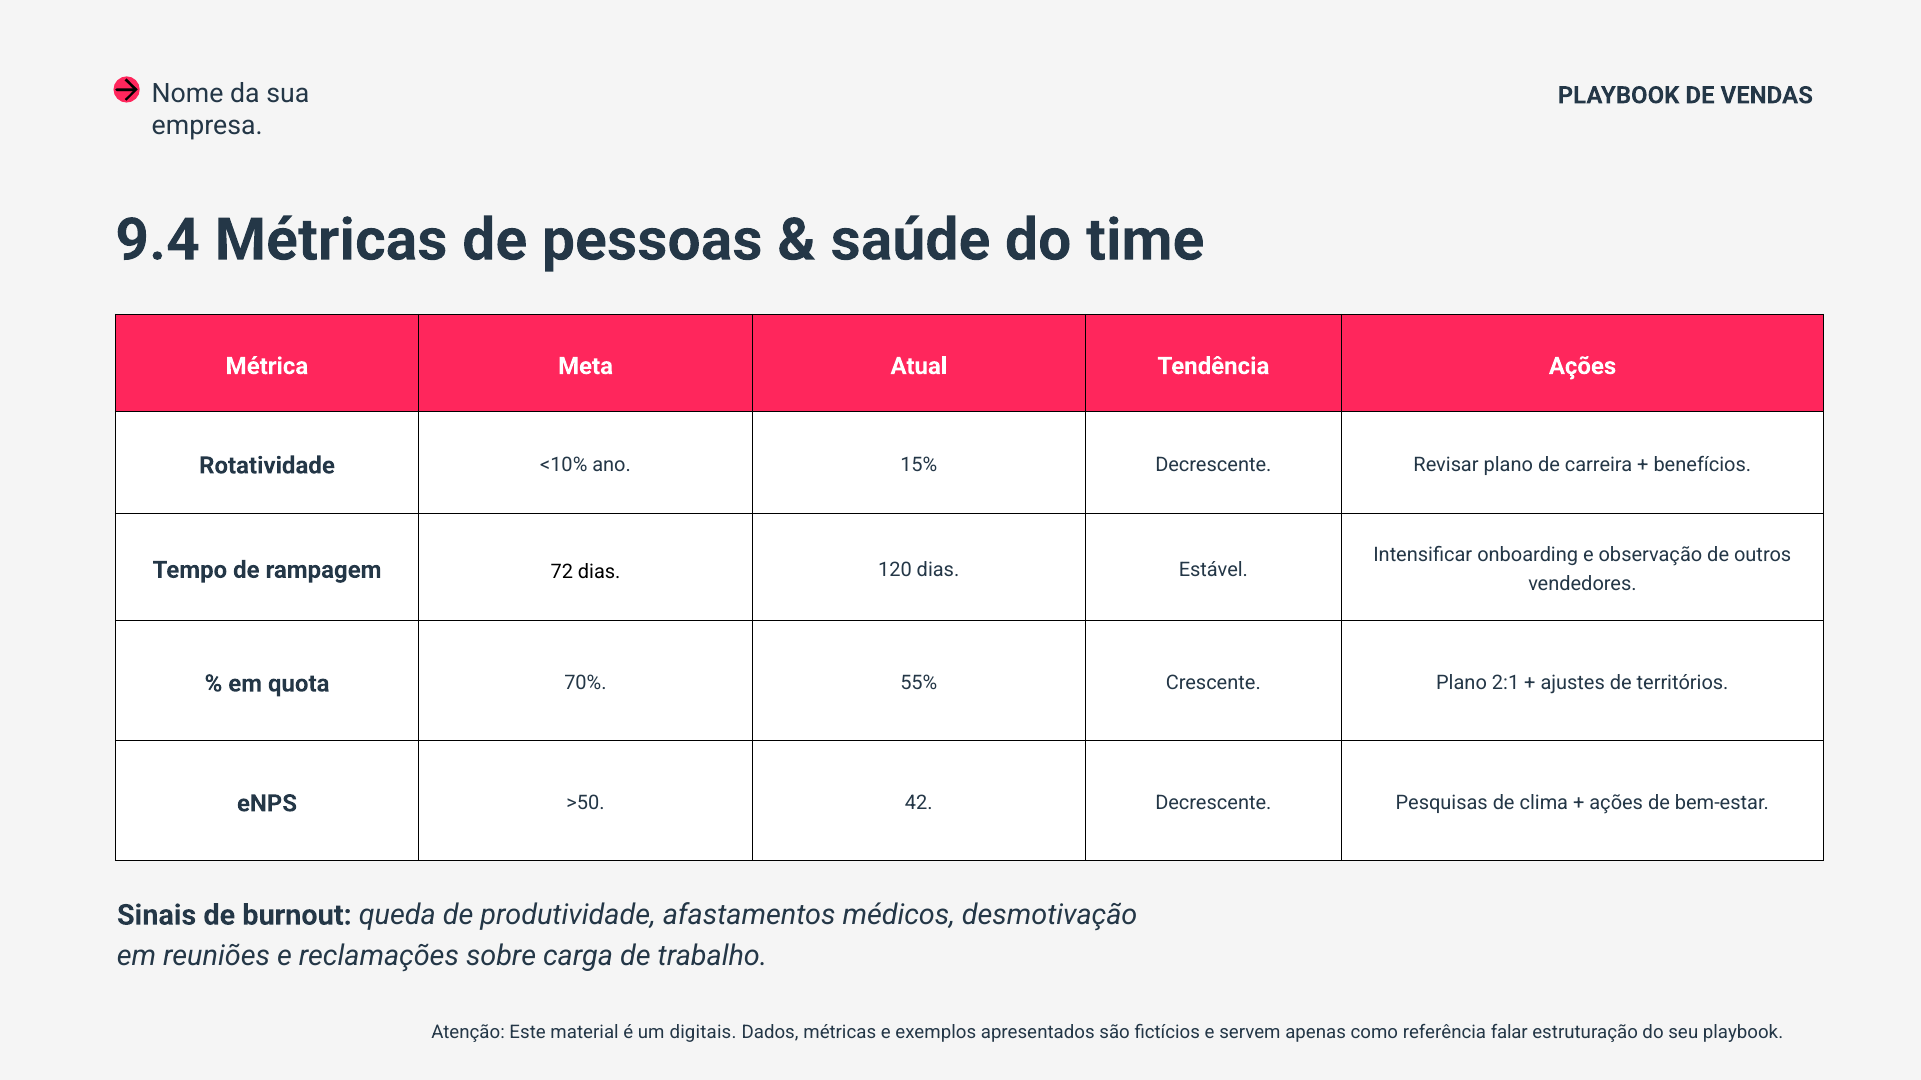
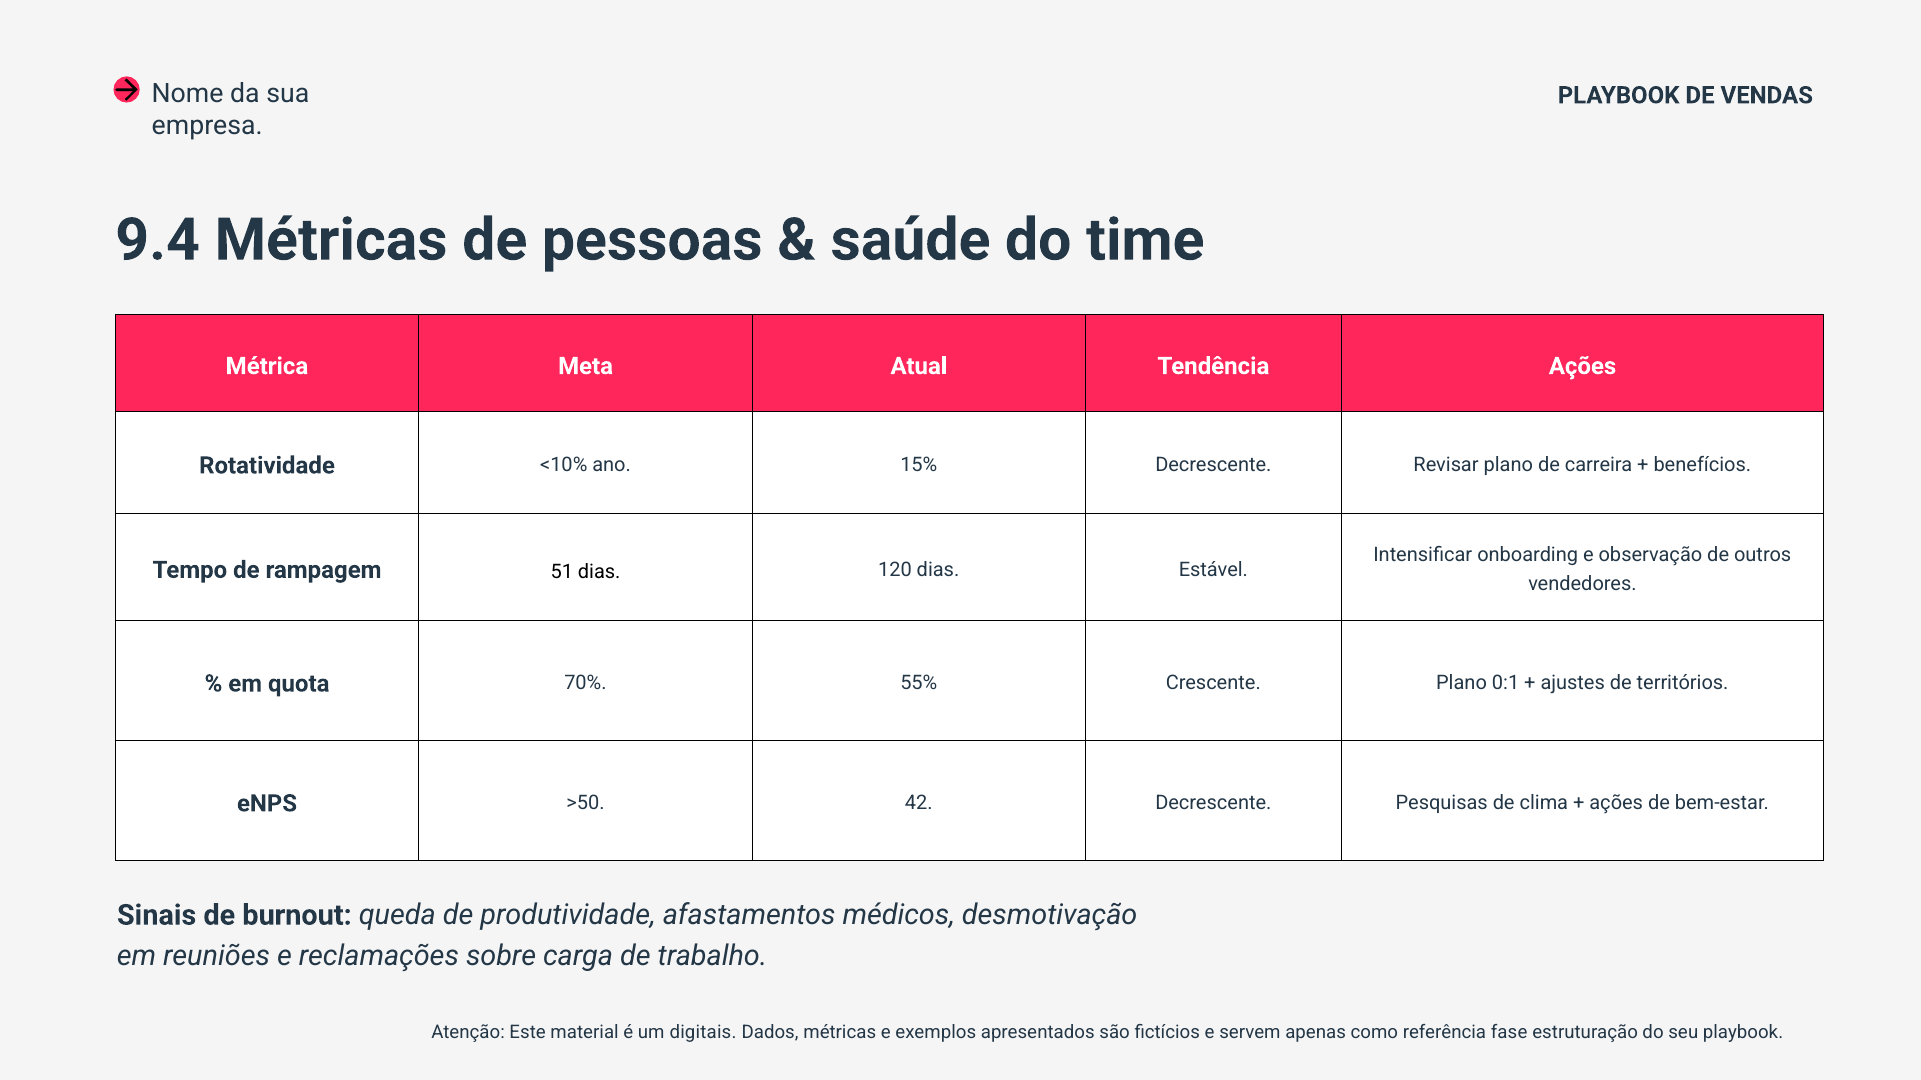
72: 72 -> 51
2:1: 2:1 -> 0:1
falar: falar -> fase
